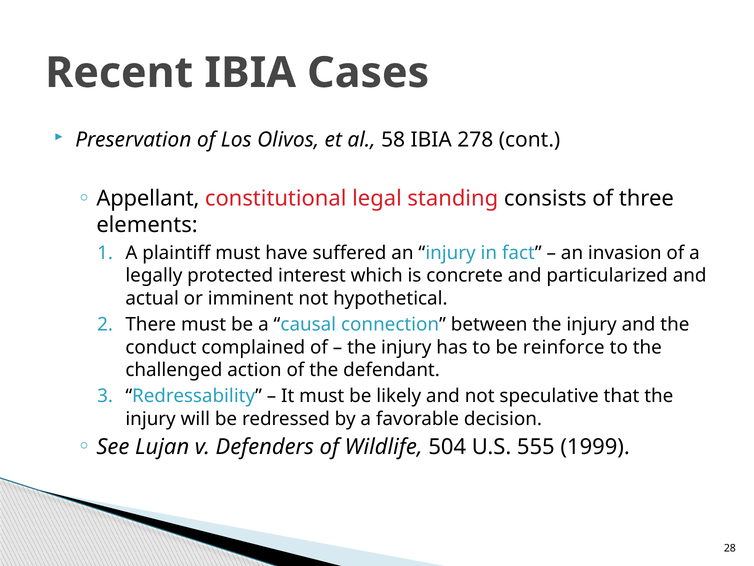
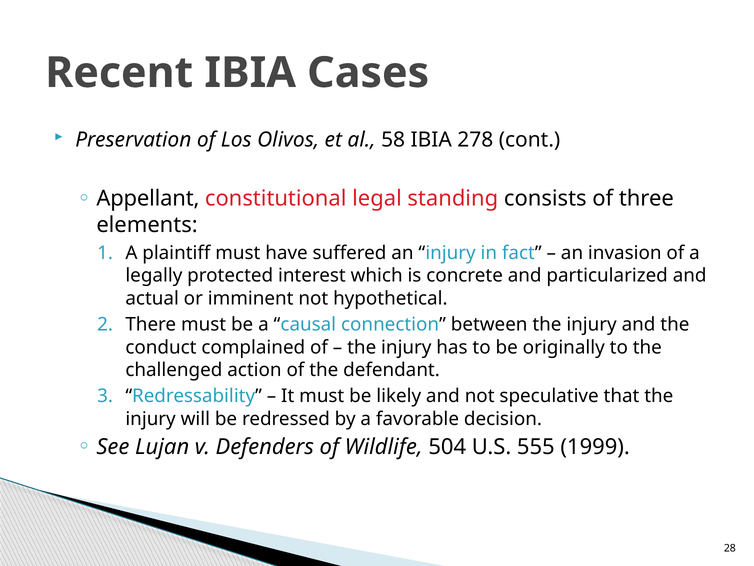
reinforce: reinforce -> originally
